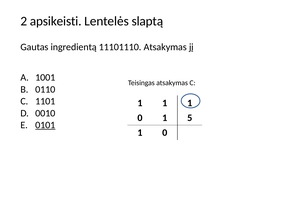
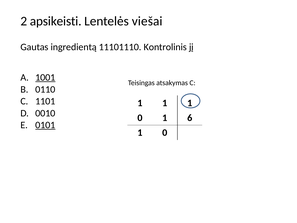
slaptą: slaptą -> viešai
11101110 Atsakymas: Atsakymas -> Kontrolinis
1001 underline: none -> present
5: 5 -> 6
